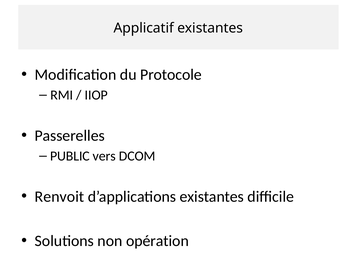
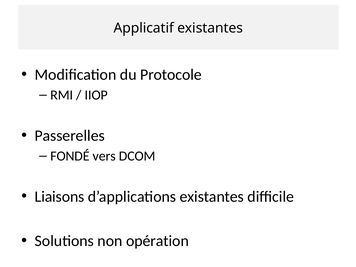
PUBLIC: PUBLIC -> FONDÉ
Renvoit: Renvoit -> Liaisons
